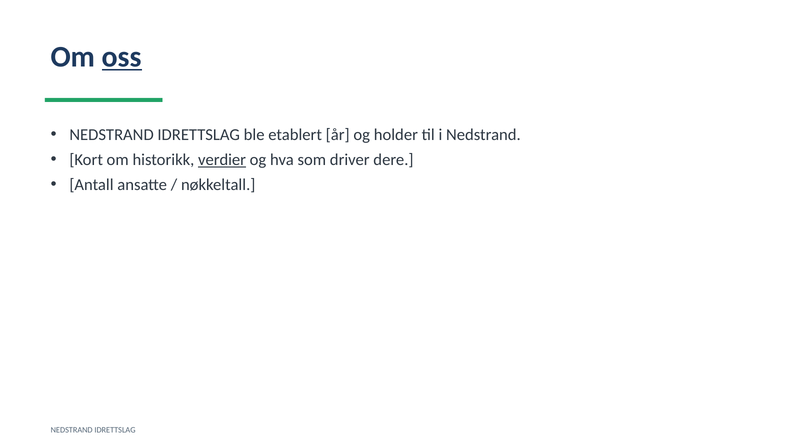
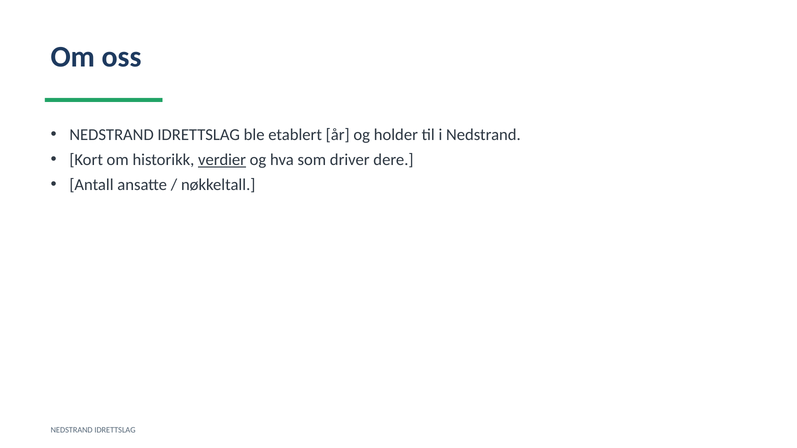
oss underline: present -> none
